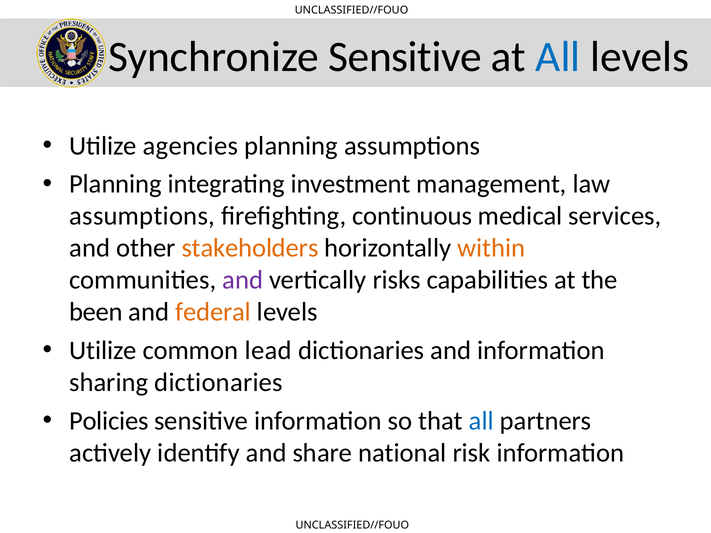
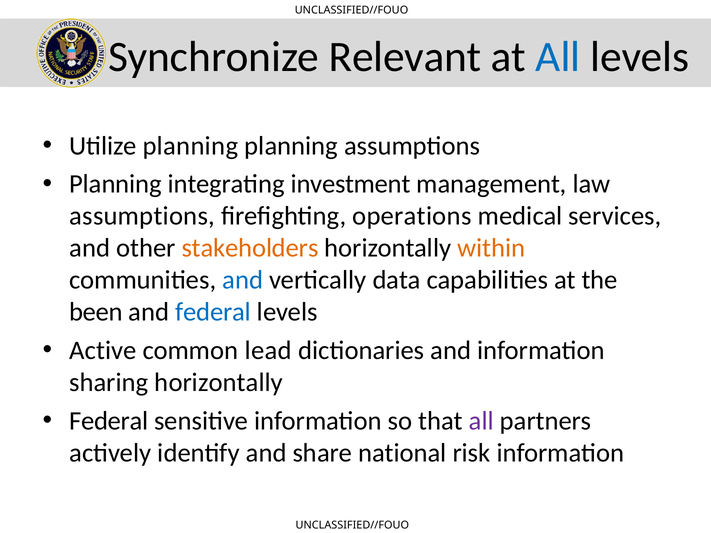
Synchronize Sensitive: Sensitive -> Relevant
Utilize agencies: agencies -> planning
continuous: continuous -> operations
and at (243, 280) colour: purple -> blue
risks: risks -> data
federal at (213, 312) colour: orange -> blue
Utilize at (103, 351): Utilize -> Active
sharing dictionaries: dictionaries -> horizontally
Policies at (109, 421): Policies -> Federal
all at (481, 421) colour: blue -> purple
